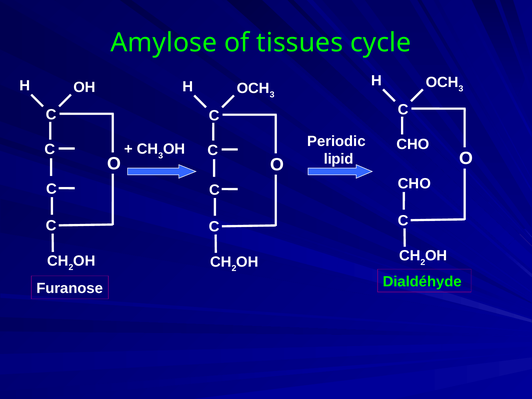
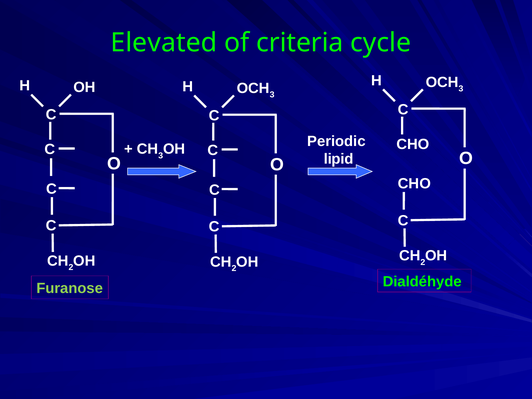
Amylose: Amylose -> Elevated
tissues: tissues -> criteria
Furanose colour: white -> light green
